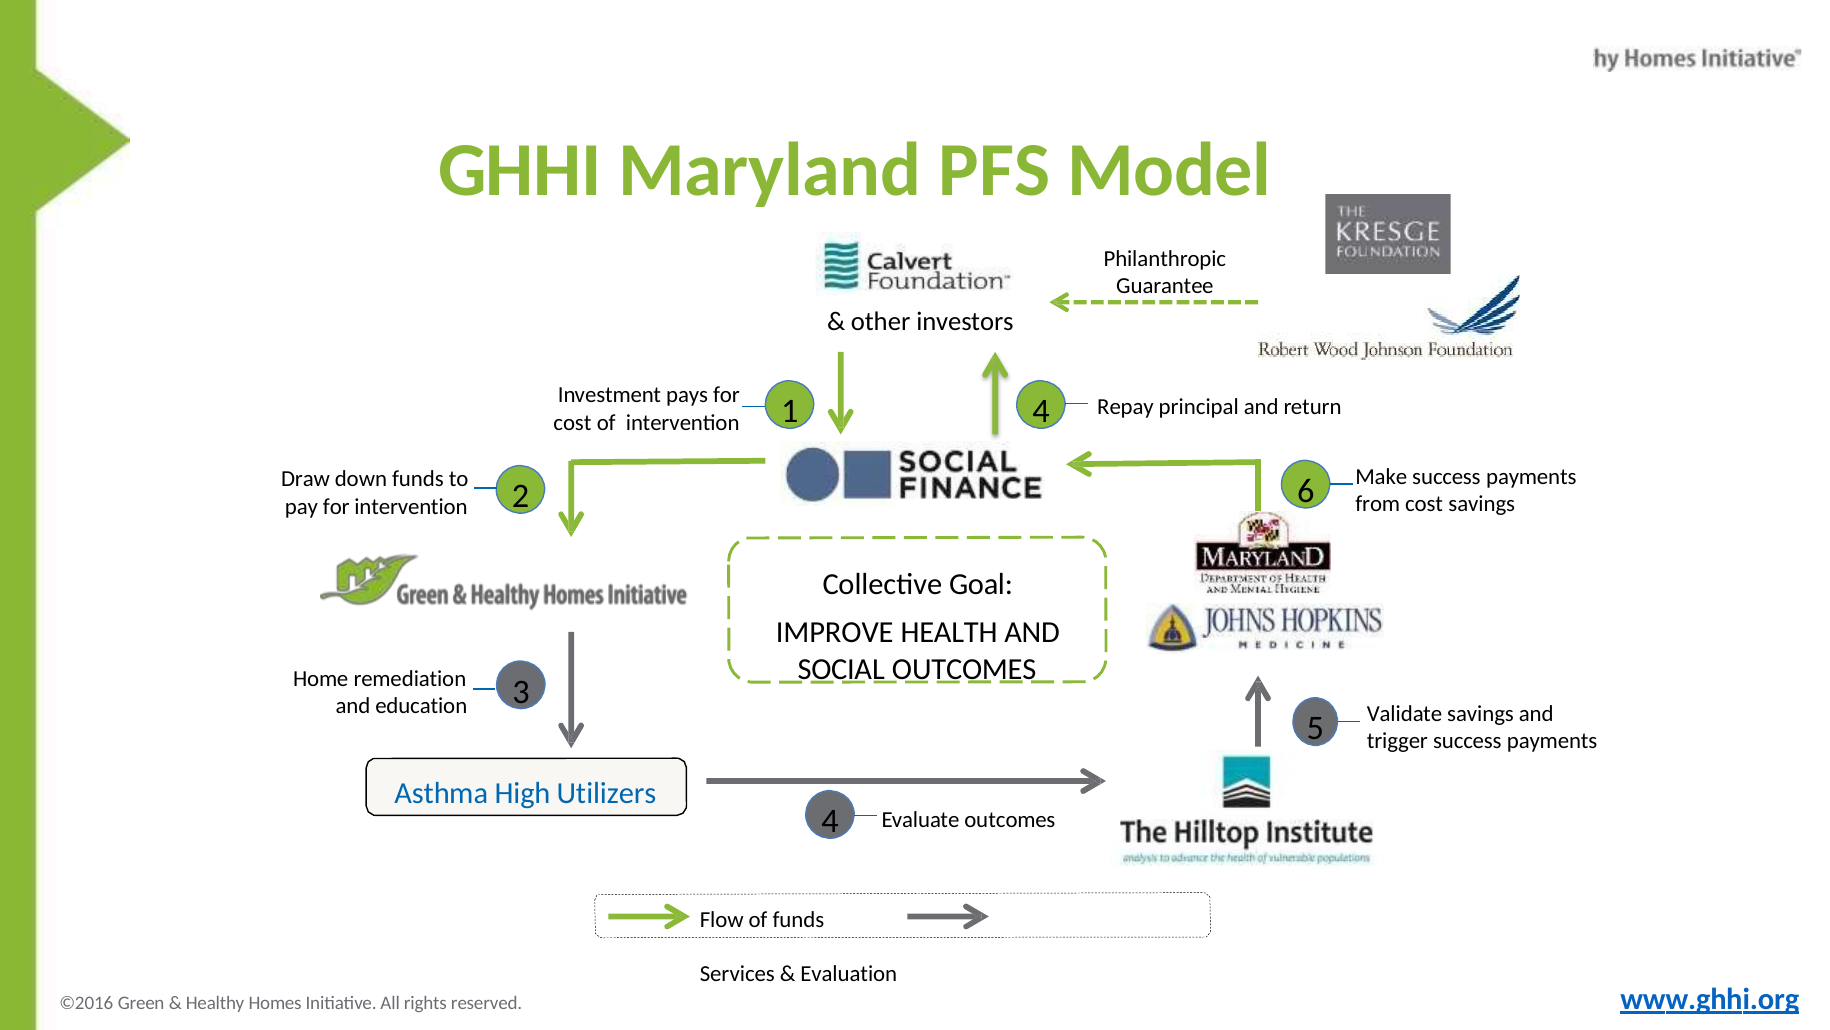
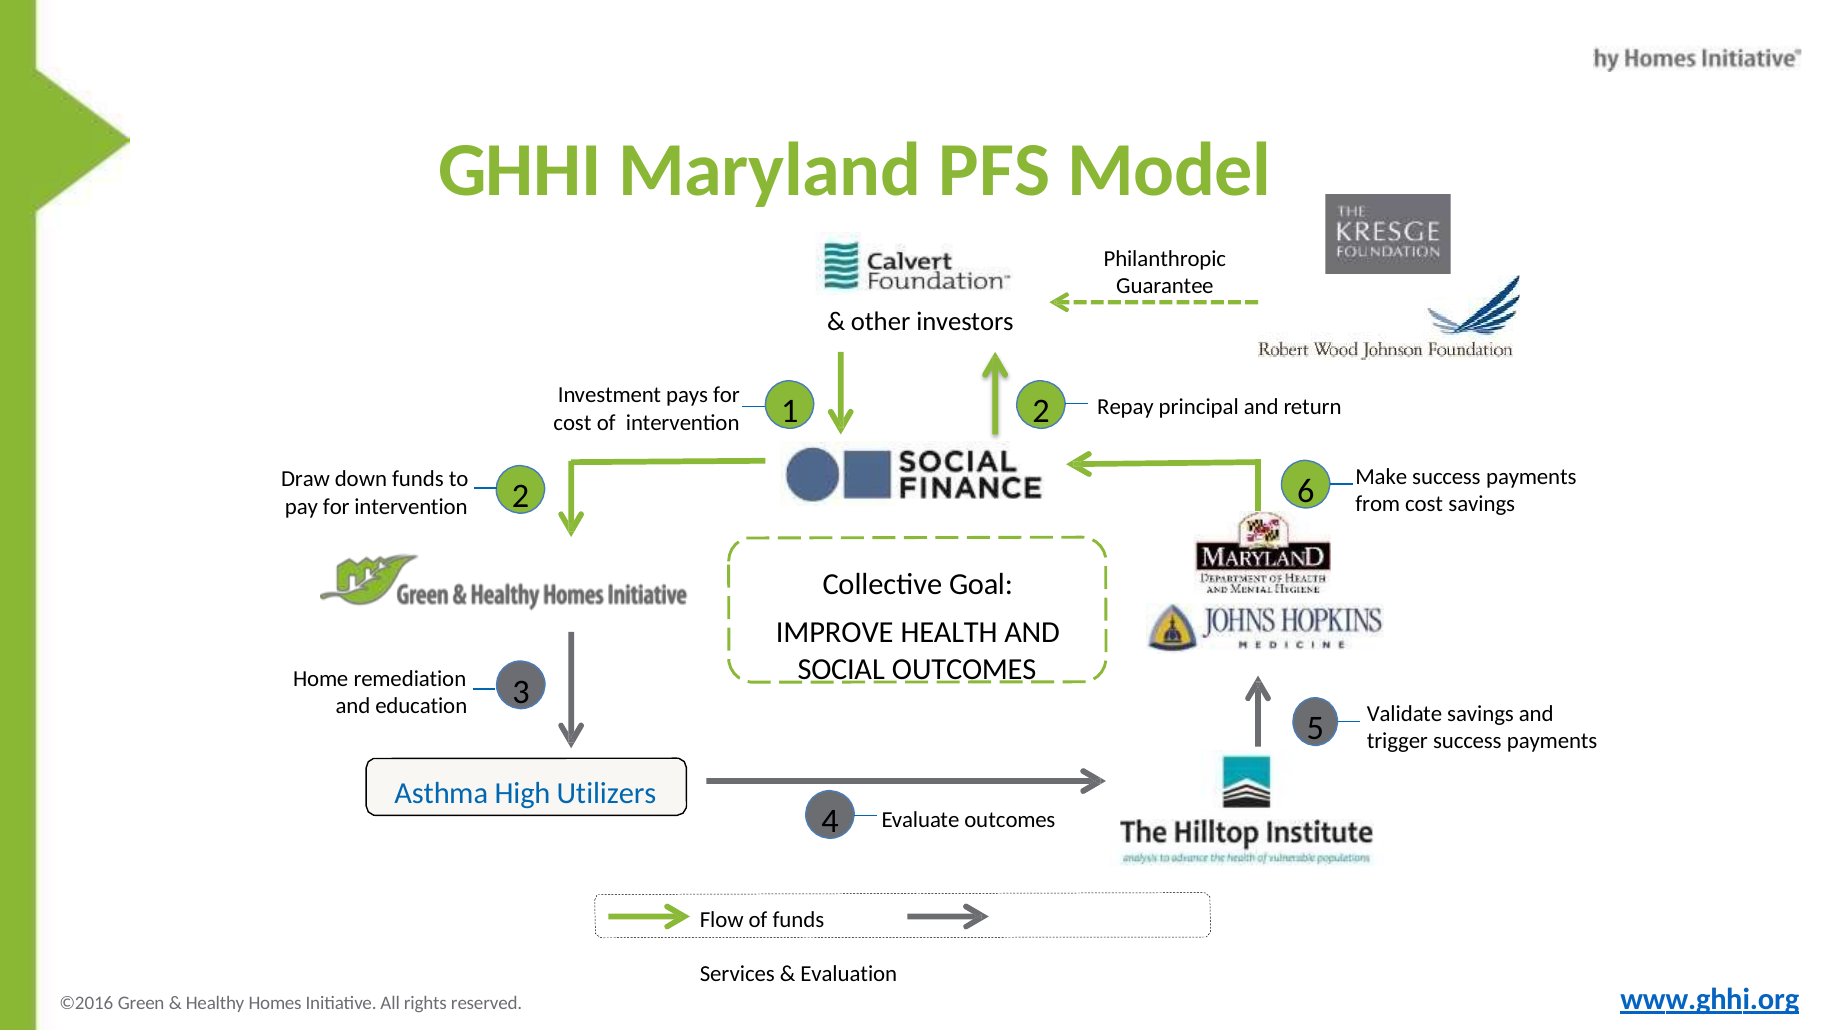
intervention 4: 4 -> 2
